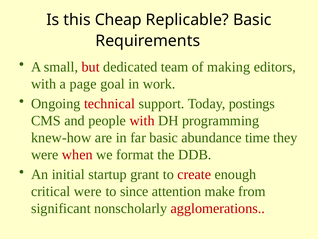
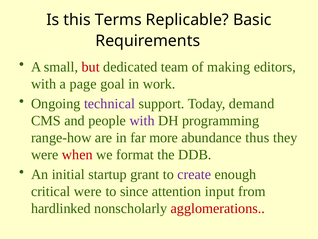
Cheap: Cheap -> Terms
technical colour: red -> purple
postings: postings -> demand
with at (142, 120) colour: red -> purple
knew-how: knew-how -> range-how
far basic: basic -> more
time: time -> thus
create colour: red -> purple
make: make -> input
significant: significant -> hardlinked
